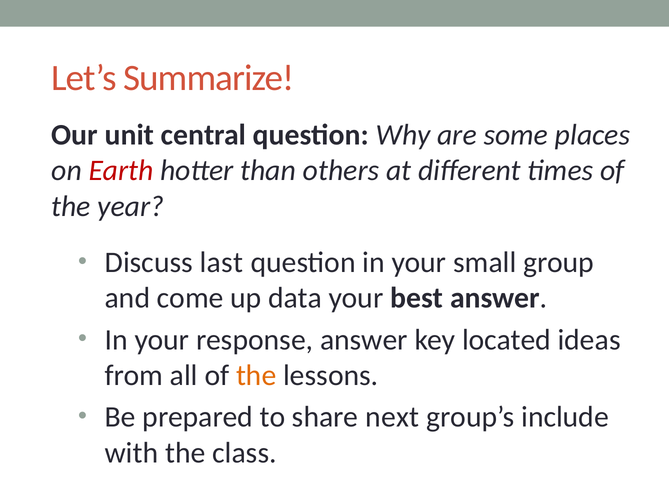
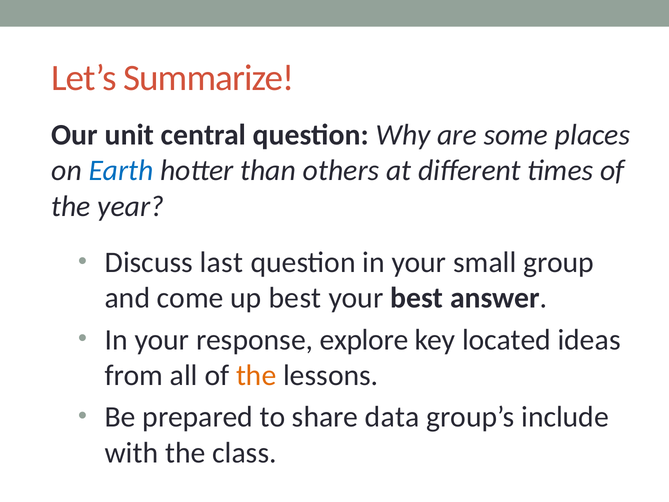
Earth colour: red -> blue
up data: data -> best
response answer: answer -> explore
next: next -> data
